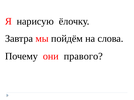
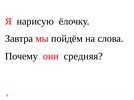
правого: правого -> средняя
